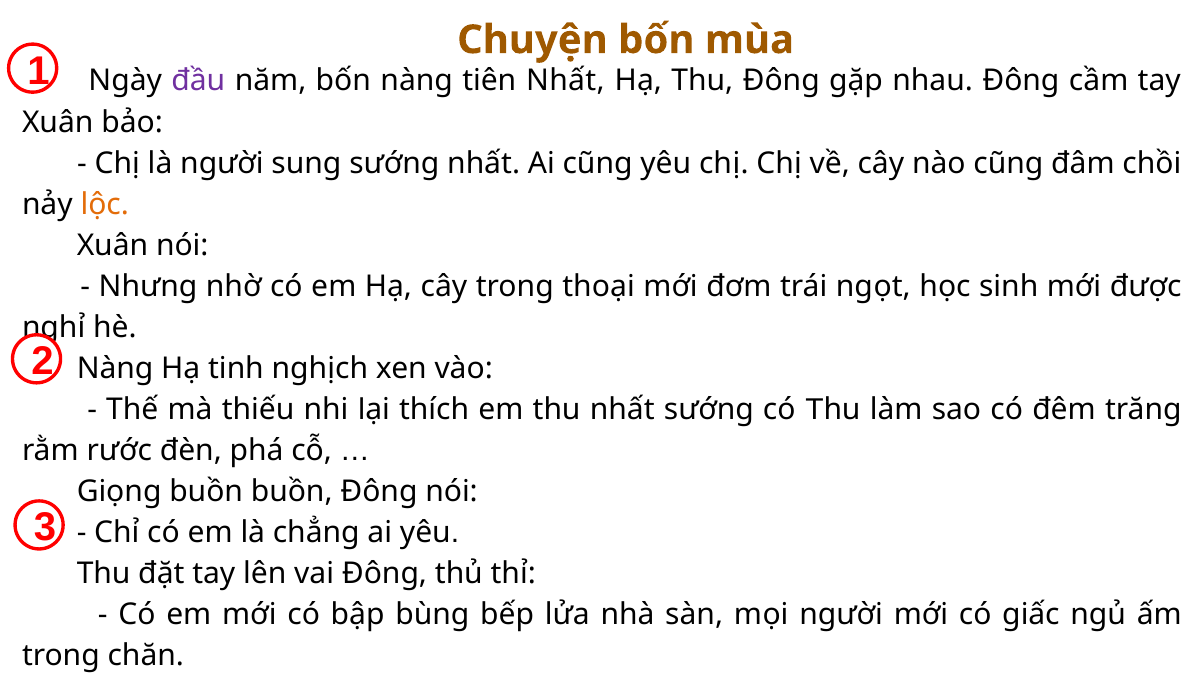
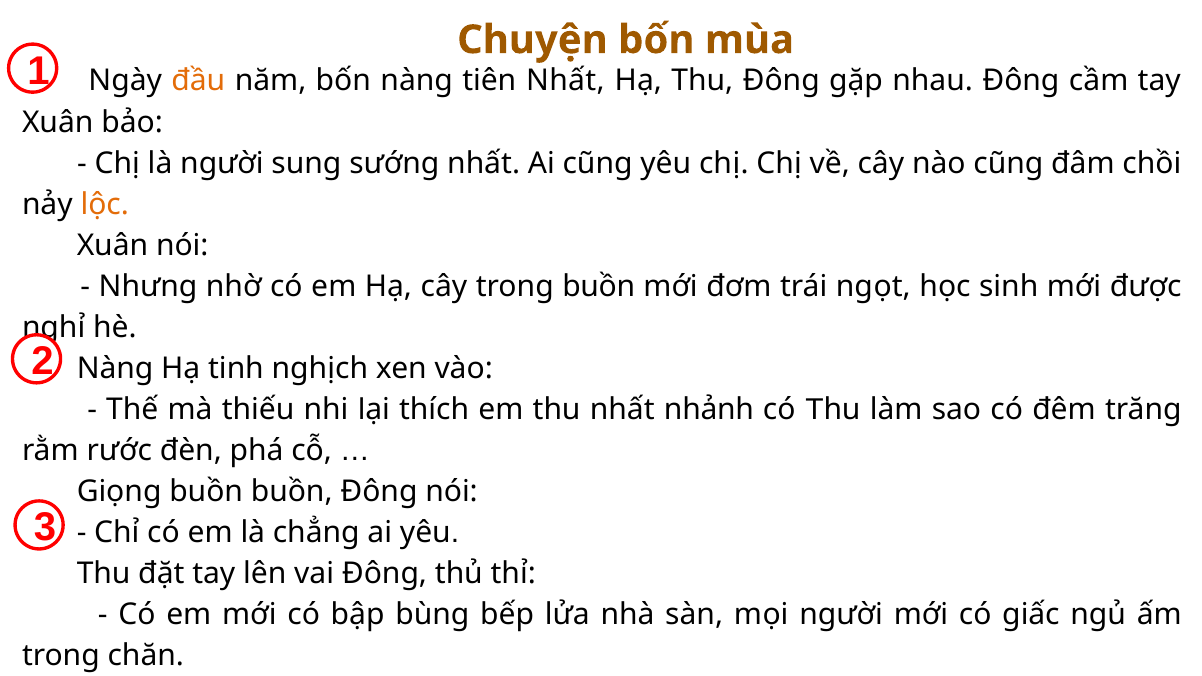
đầu colour: purple -> orange
trong thoại: thoại -> buồn
nhất sướng: sướng -> nhảnh
